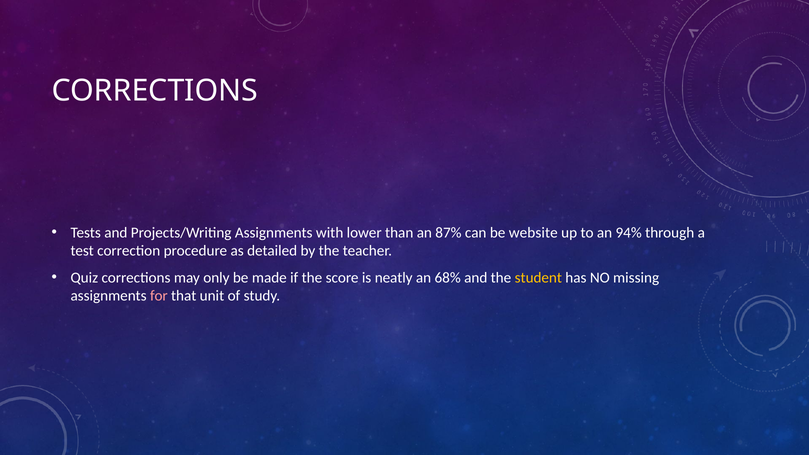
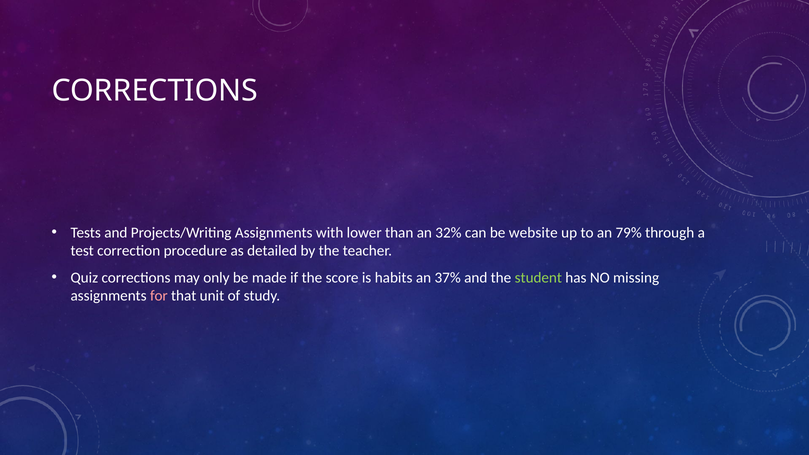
87%: 87% -> 32%
94%: 94% -> 79%
neatly: neatly -> habits
68%: 68% -> 37%
student colour: yellow -> light green
